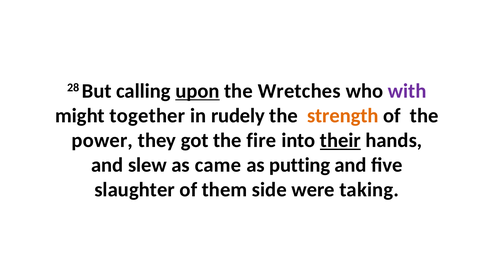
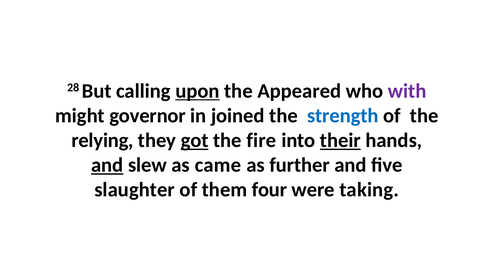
Wretches: Wretches -> Appeared
together: together -> governor
rudely: rudely -> joined
strength colour: orange -> blue
power: power -> relying
got underline: none -> present
and at (107, 165) underline: none -> present
putting: putting -> further
side: side -> four
